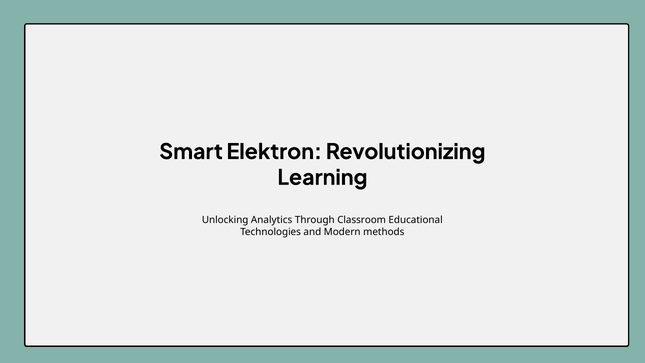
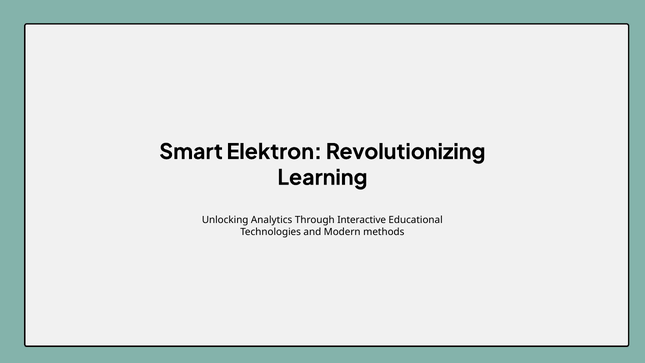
Classroom: Classroom -> Interactive
